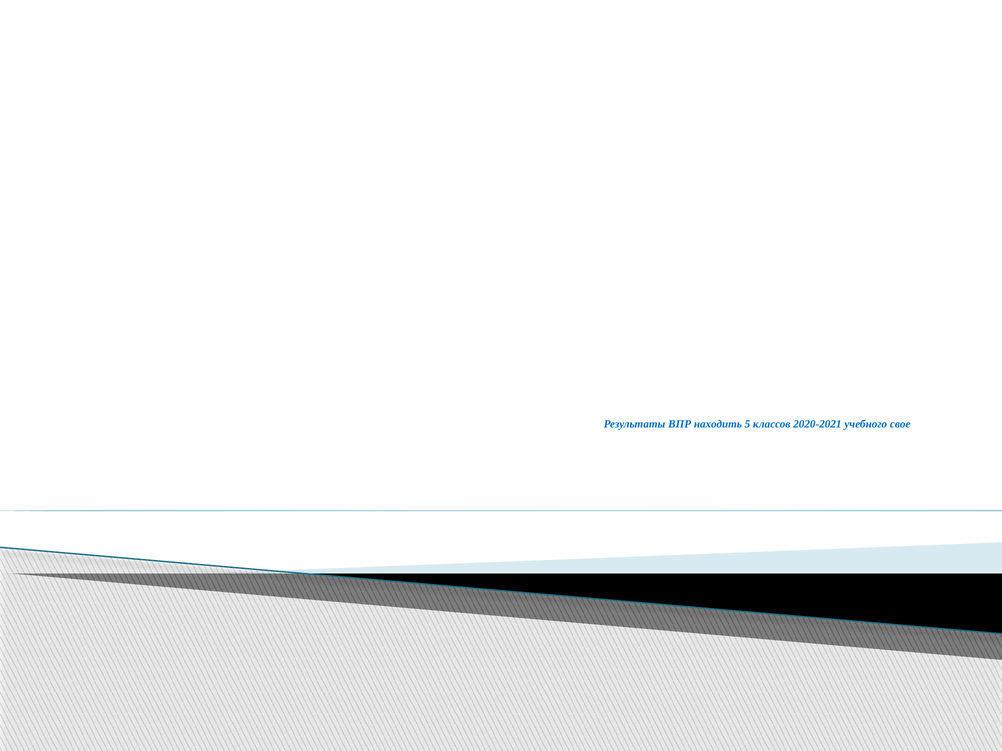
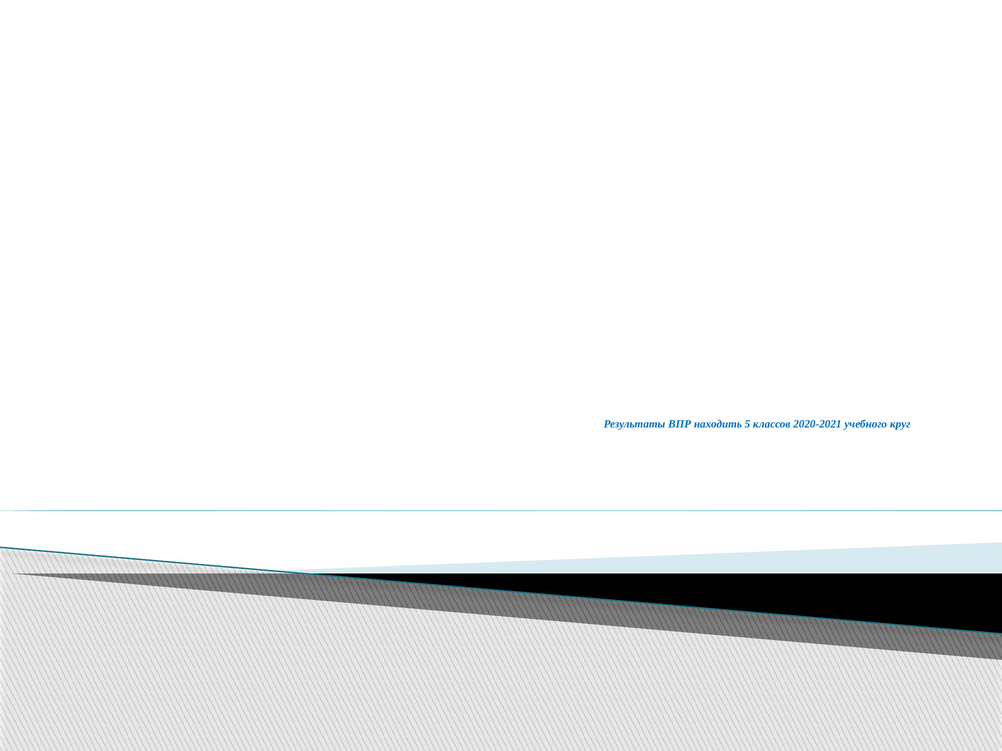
свое: свое -> круг
